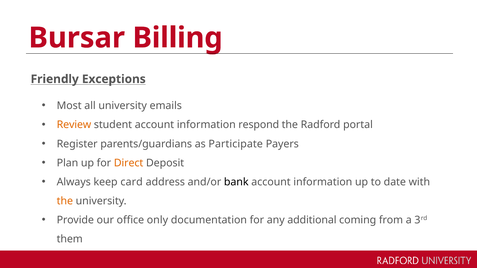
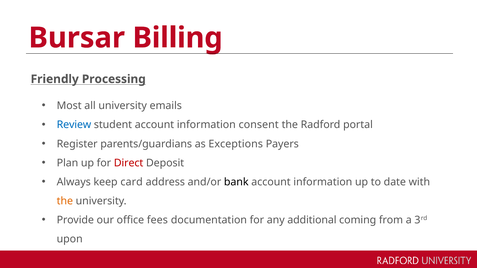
Exceptions: Exceptions -> Processing
Review colour: orange -> blue
respond: respond -> consent
Participate: Participate -> Exceptions
Direct colour: orange -> red
only: only -> fees
them: them -> upon
